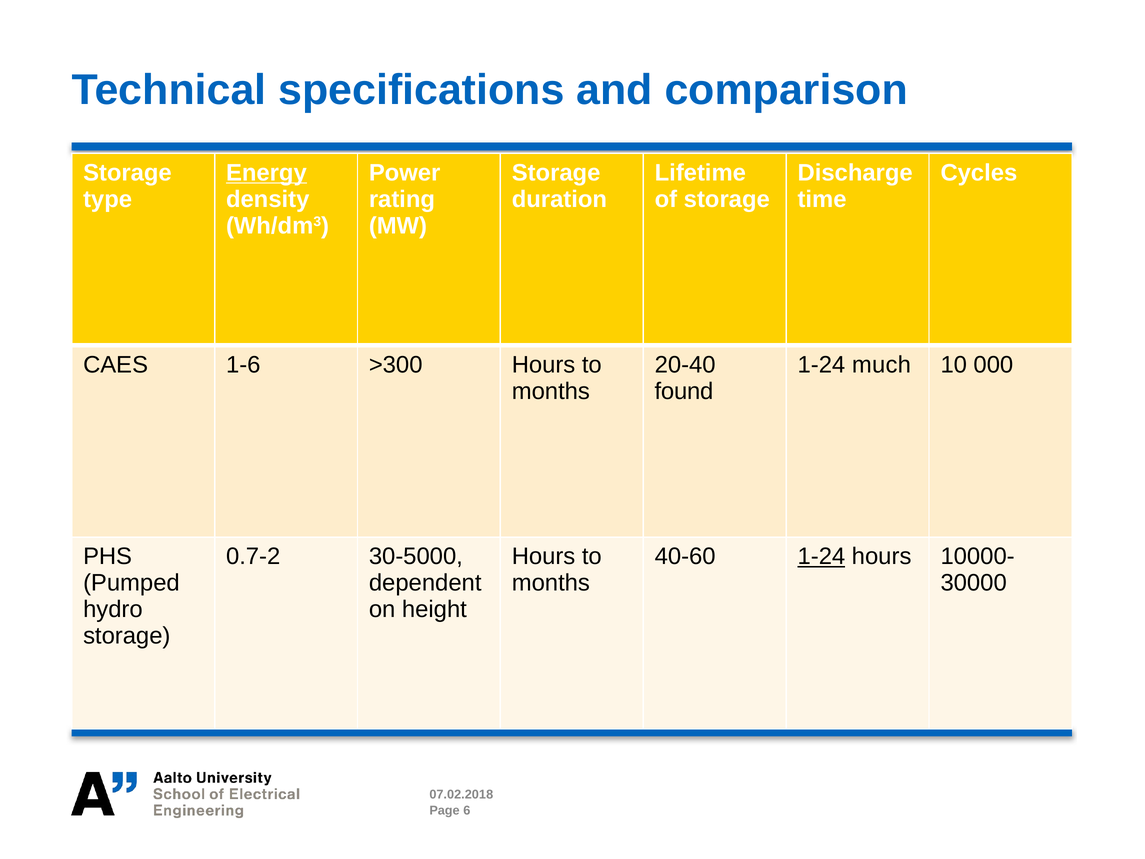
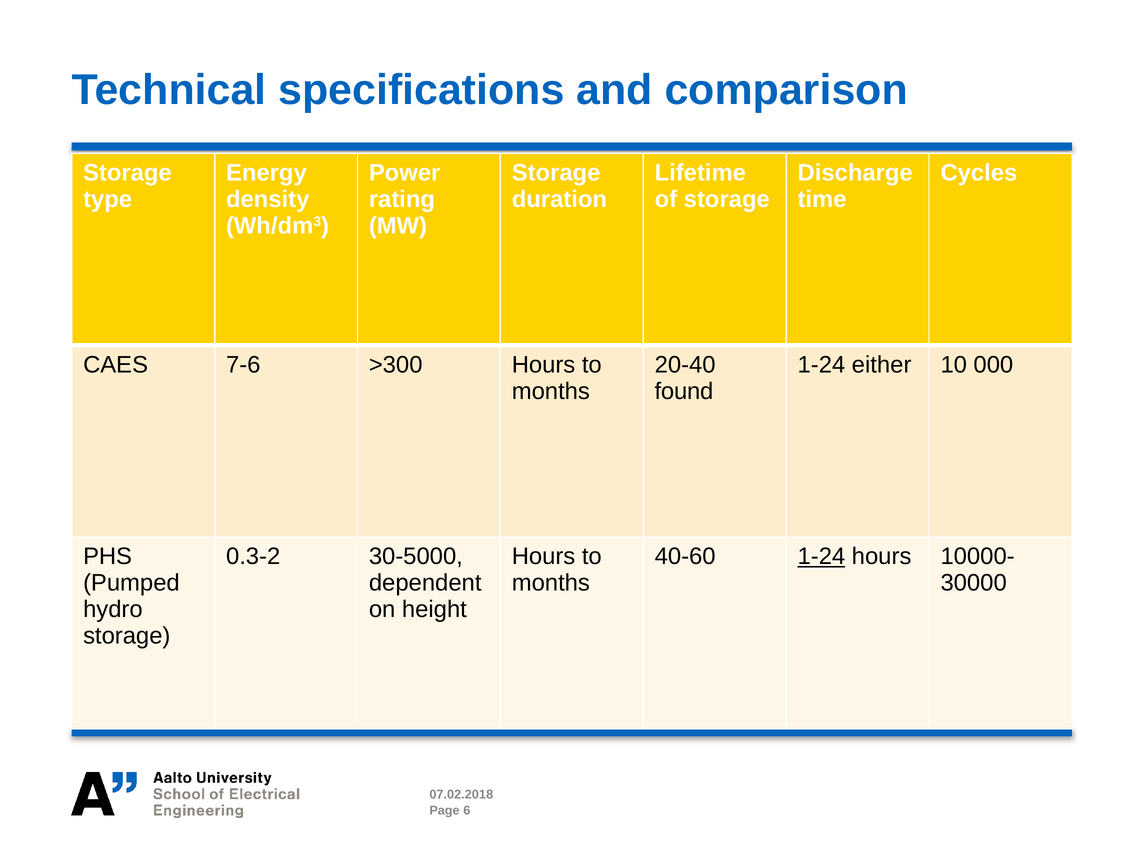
Energy underline: present -> none
1-6: 1-6 -> 7-6
much: much -> either
0.7-2: 0.7-2 -> 0.3-2
